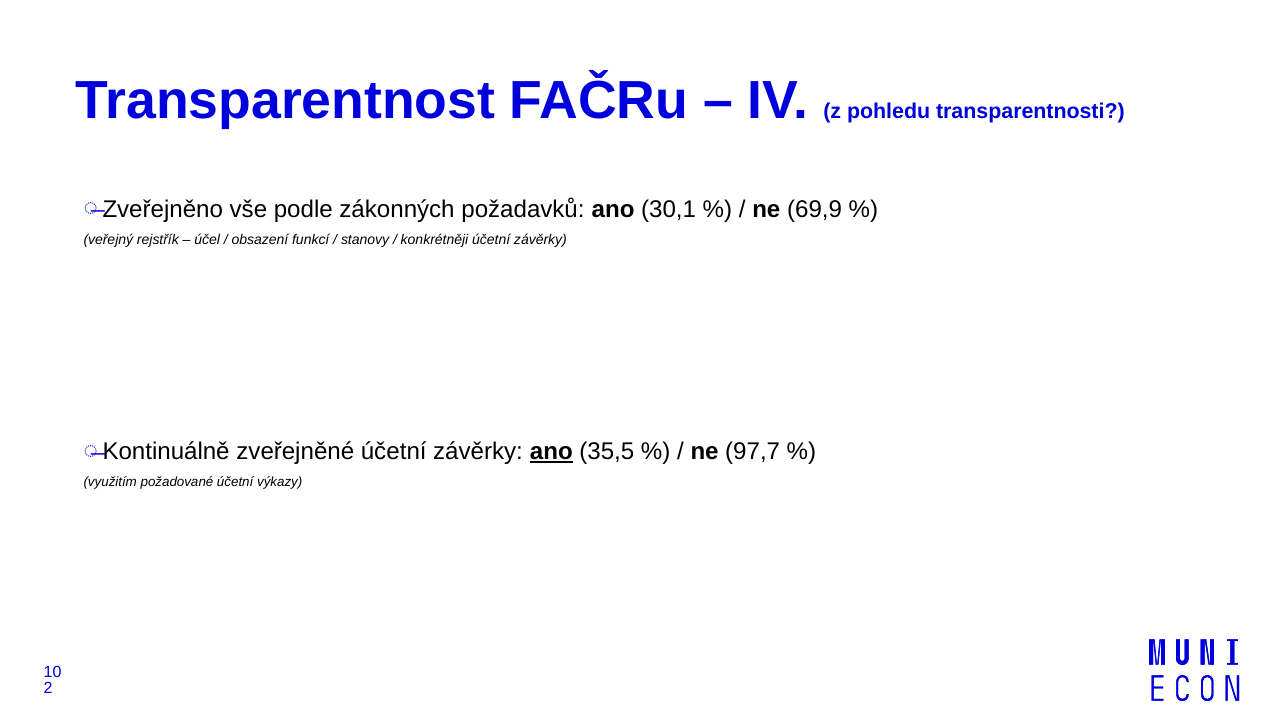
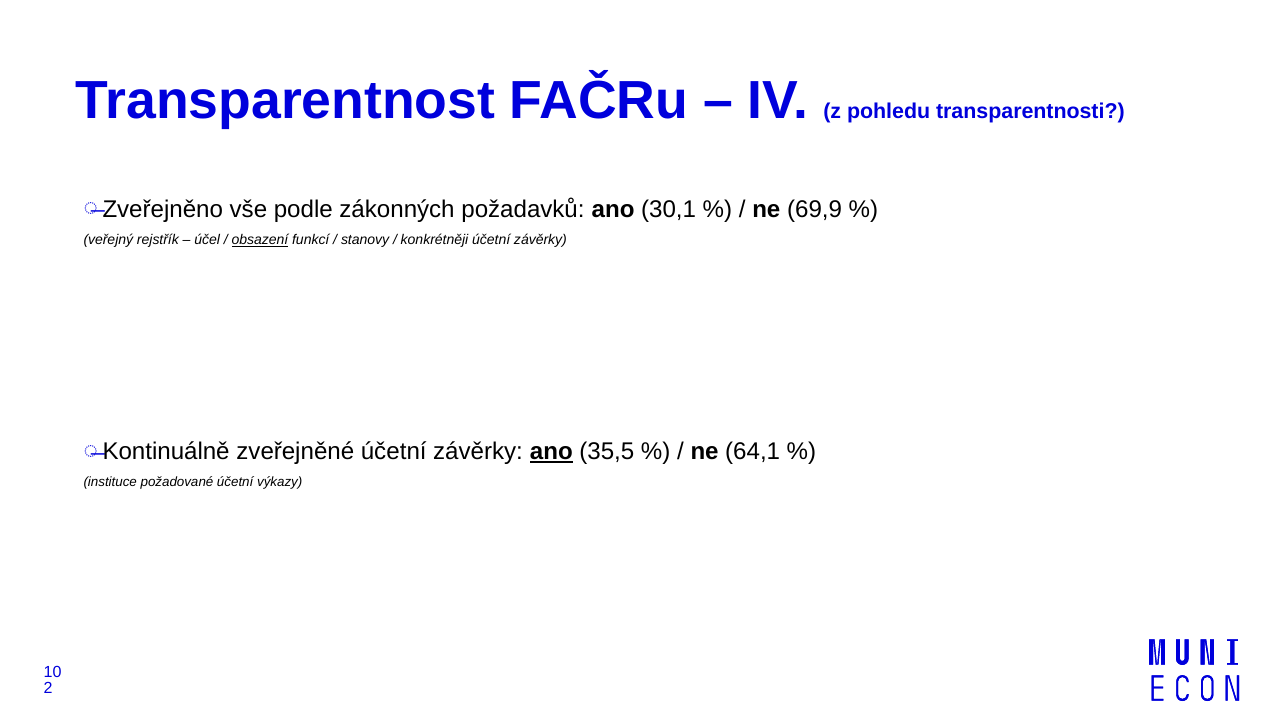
obsazení underline: none -> present
97,7: 97,7 -> 64,1
využitím: využitím -> instituce
